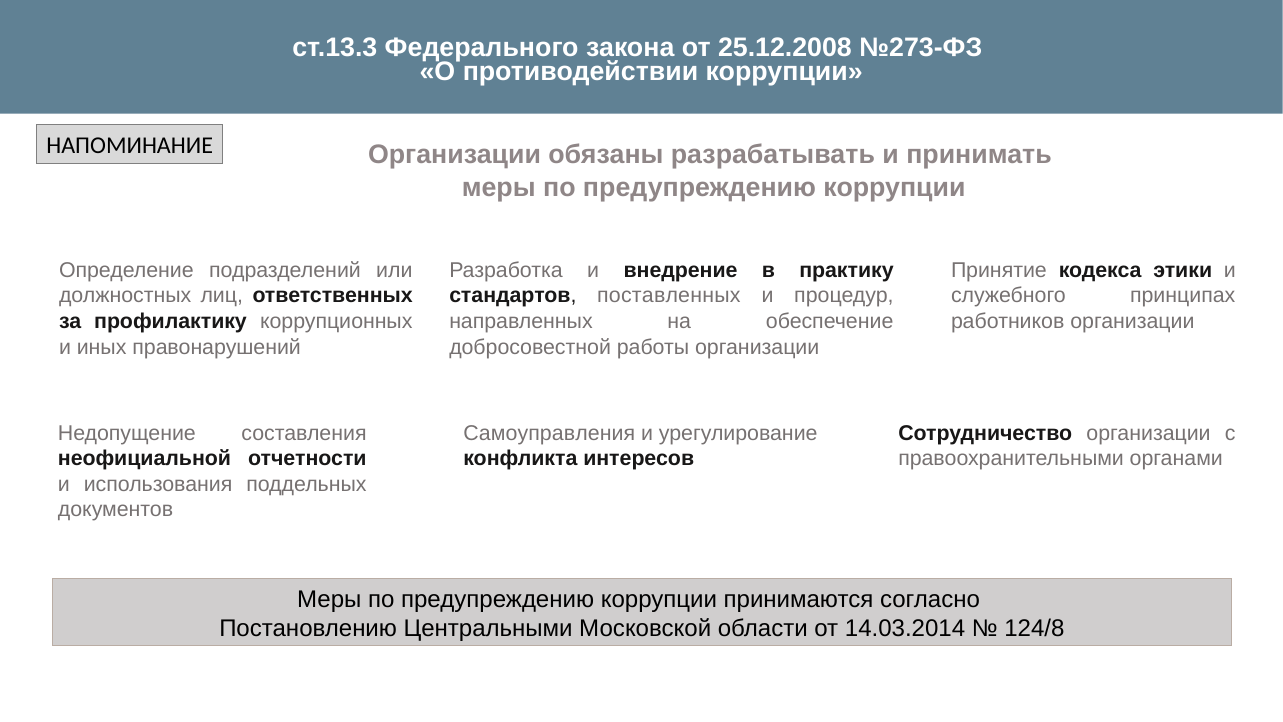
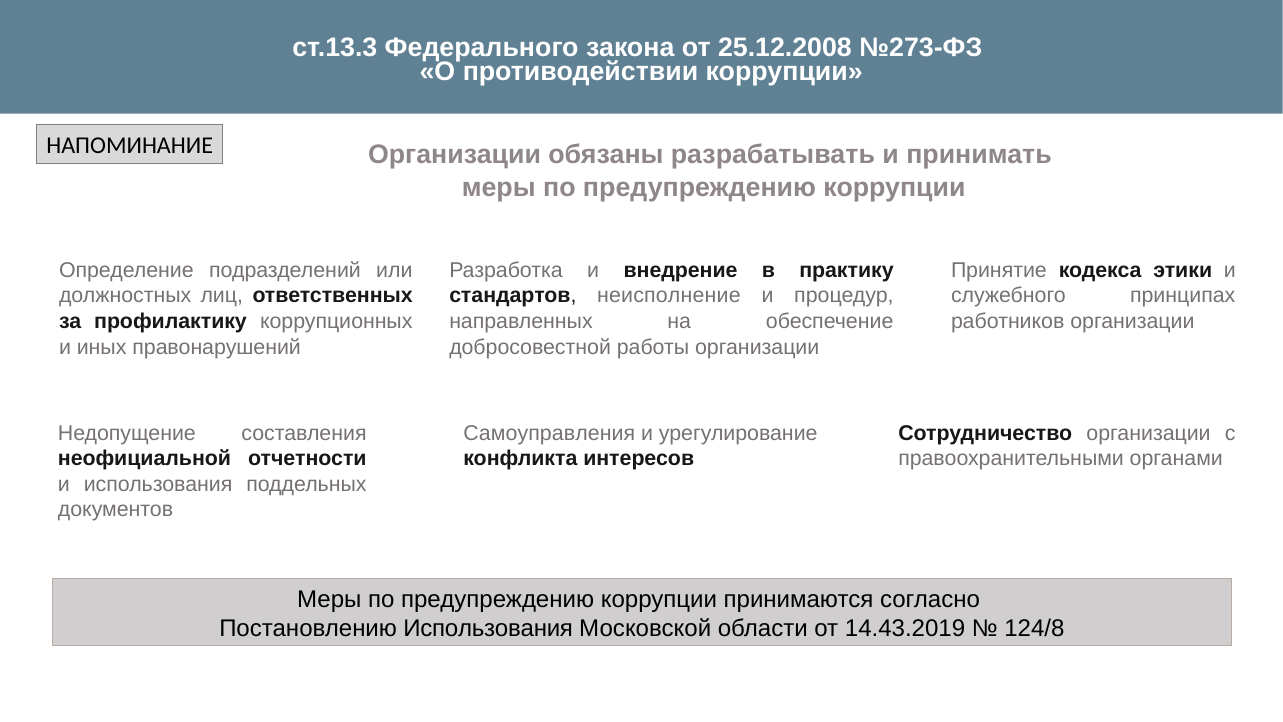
поставленных: поставленных -> неисполнение
Постановлению Центральными: Центральными -> Использования
14.03.2014: 14.03.2014 -> 14.43.2019
